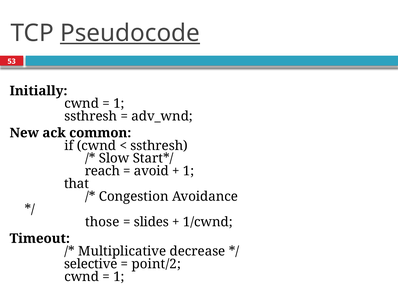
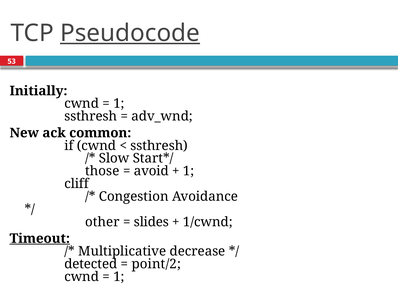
reach: reach -> those
that: that -> cliff
those: those -> other
Timeout underline: none -> present
selective: selective -> detected
